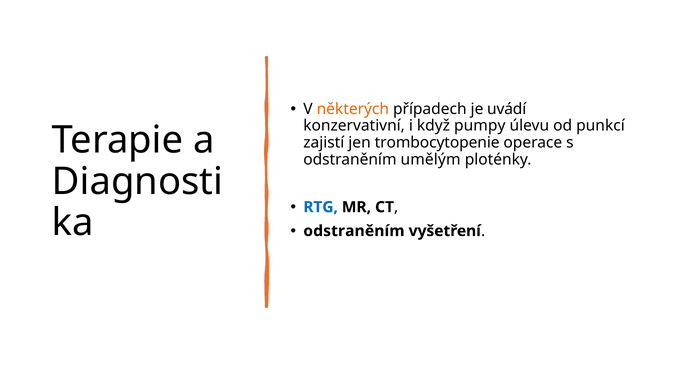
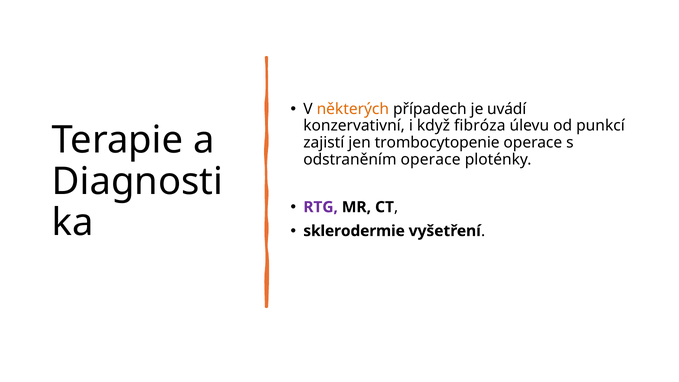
pumpy: pumpy -> fibróza
odstraněním umělým: umělým -> operace
RTG colour: blue -> purple
odstraněním at (354, 231): odstraněním -> sklerodermie
